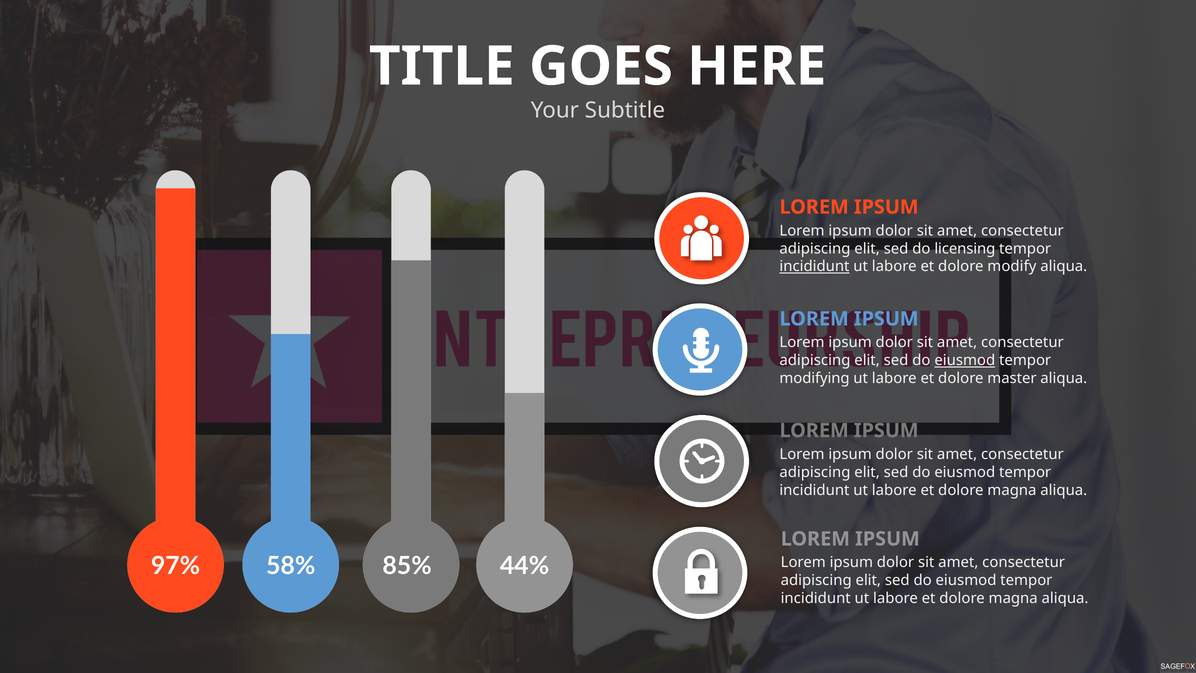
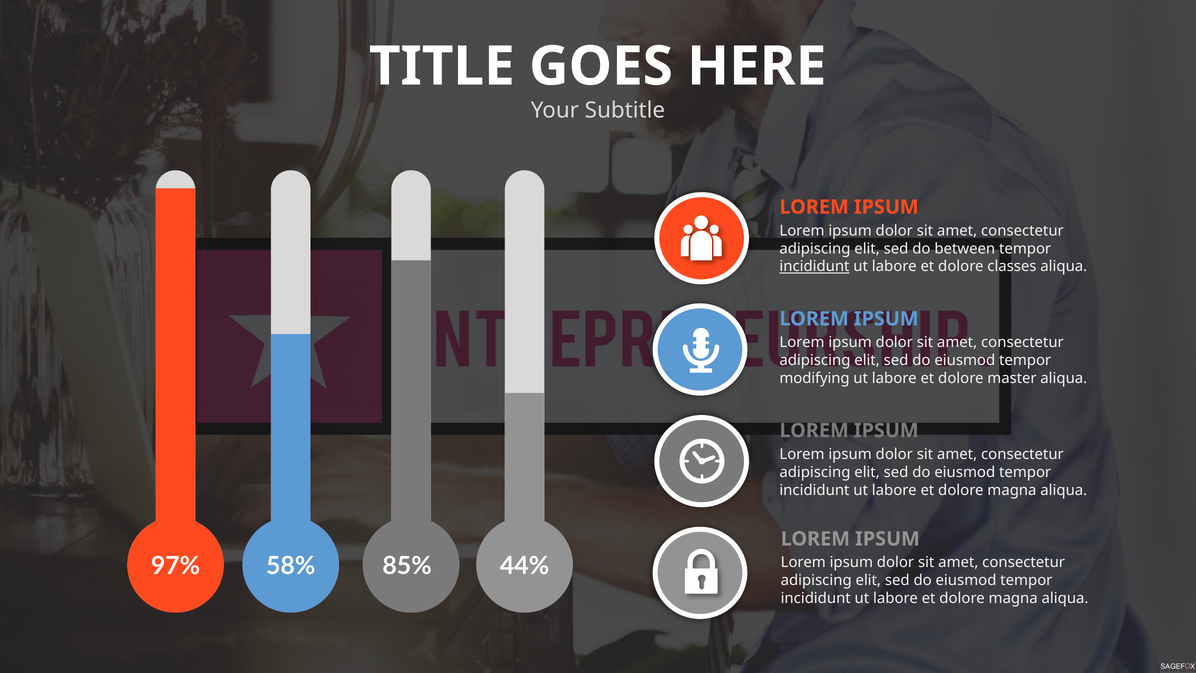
licensing: licensing -> between
modify: modify -> classes
eiusmod at (965, 360) underline: present -> none
